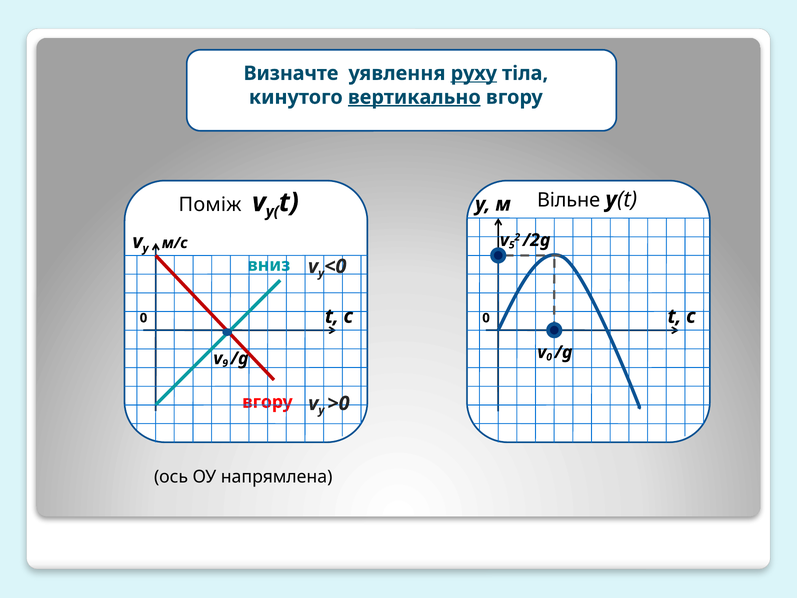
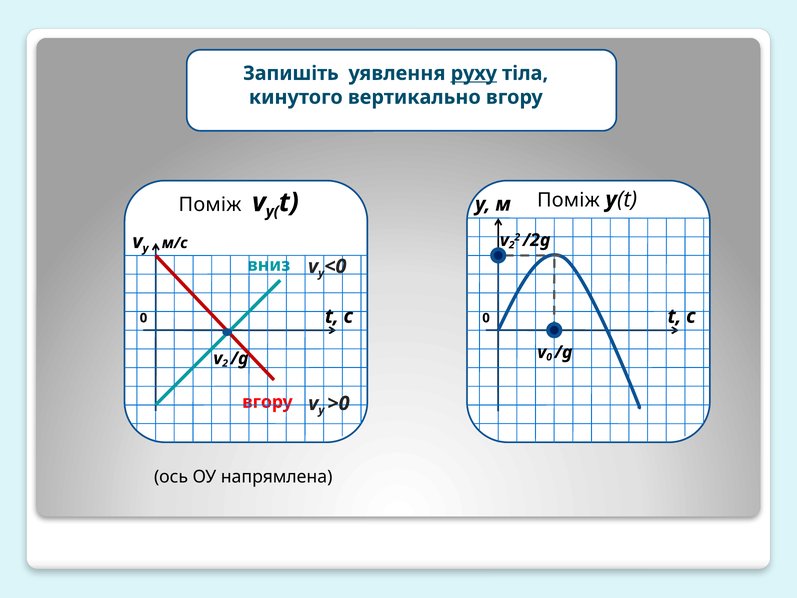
Визначте: Визначте -> Запишіть
вертикально underline: present -> none
Вільне at (569, 200): Вільне -> Поміж
5 at (512, 245): 5 -> 2
9 at (225, 363): 9 -> 2
